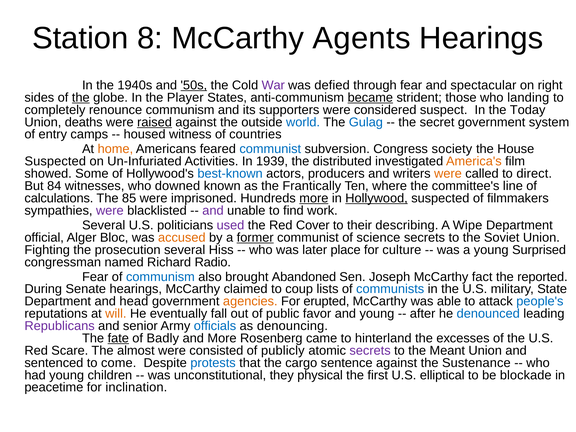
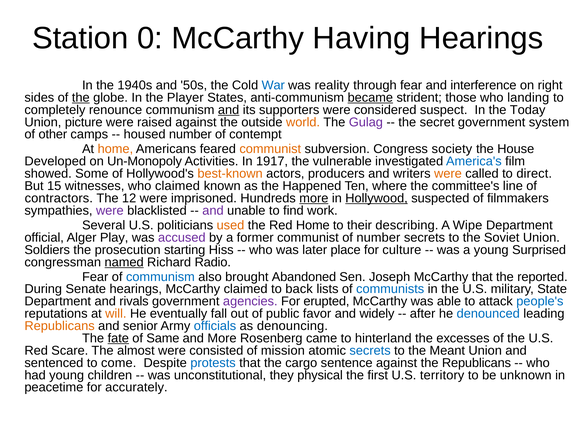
8: 8 -> 0
Agents: Agents -> Having
50s underline: present -> none
War colour: purple -> blue
defied: defied -> reality
spectacular: spectacular -> interference
and at (229, 110) underline: none -> present
deaths: deaths -> picture
raised underline: present -> none
world colour: blue -> orange
Gulag colour: blue -> purple
entry: entry -> other
housed witness: witness -> number
countries: countries -> contempt
communist at (270, 149) colour: blue -> orange
Suspected at (55, 161): Suspected -> Developed
Un-Infuriated: Un-Infuriated -> Un-Monopoly
1939: 1939 -> 1917
distributed: distributed -> vulnerable
America's colour: orange -> blue
best-known colour: blue -> orange
84: 84 -> 15
who downed: downed -> claimed
Frantically: Frantically -> Happened
calculations: calculations -> contractors
85: 85 -> 12
used colour: purple -> orange
Red Cover: Cover -> Home
Bloc: Bloc -> Play
accused colour: orange -> purple
former underline: present -> none
of science: science -> number
Fighting: Fighting -> Soldiers
prosecution several: several -> starting
named underline: none -> present
McCarthy fact: fact -> that
coup: coup -> back
head: head -> rivals
agencies colour: orange -> purple
and young: young -> widely
Republicans at (60, 326) colour: purple -> orange
Badly: Badly -> Same
publicly: publicly -> mission
secrets at (370, 351) colour: purple -> blue
the Sustenance: Sustenance -> Republicans
elliptical: elliptical -> territory
blockade: blockade -> unknown
inclination: inclination -> accurately
